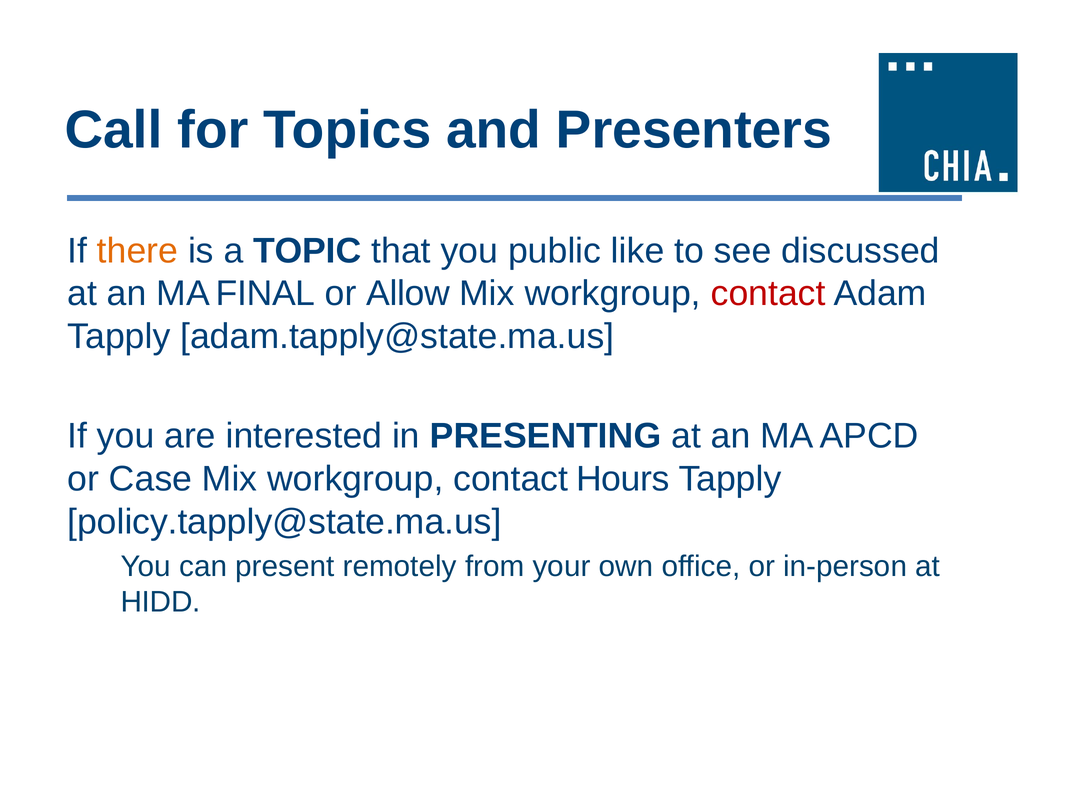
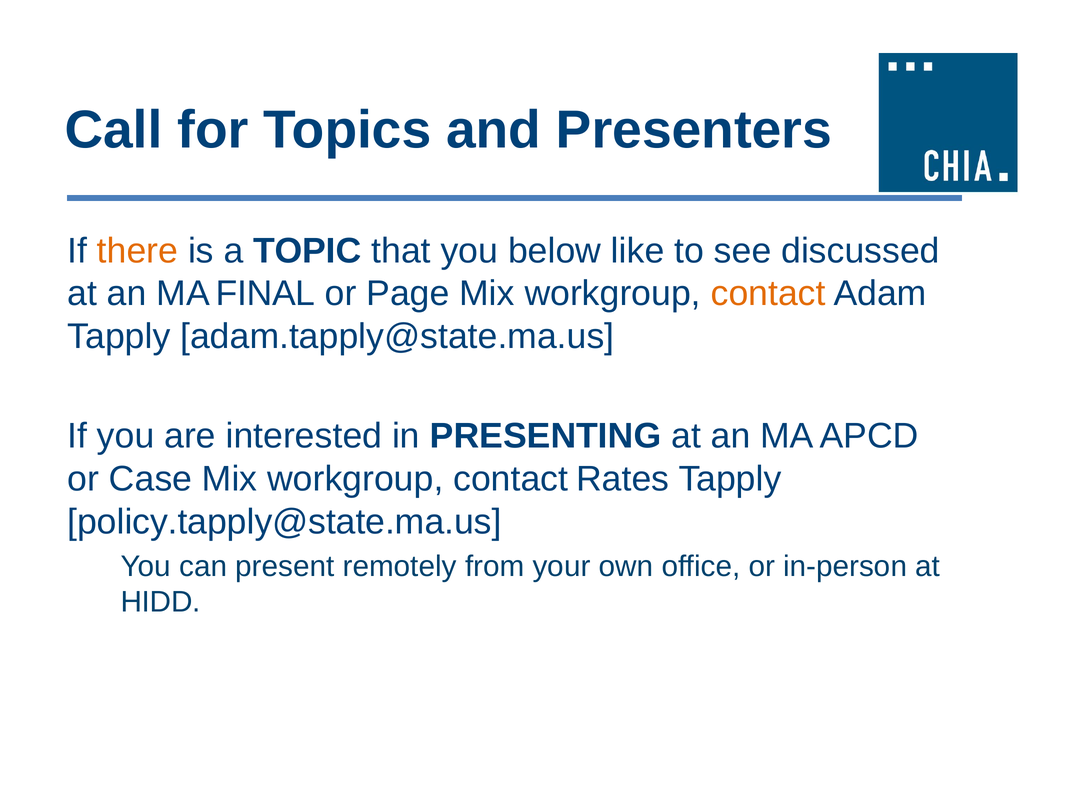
public: public -> below
Allow: Allow -> Page
contact at (768, 294) colour: red -> orange
Hours: Hours -> Rates
